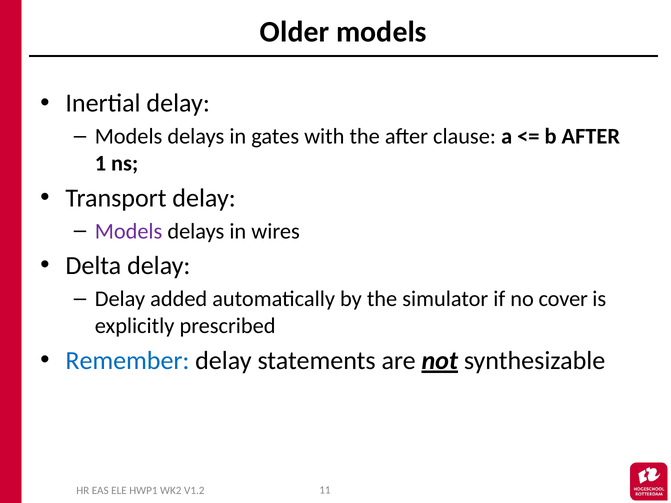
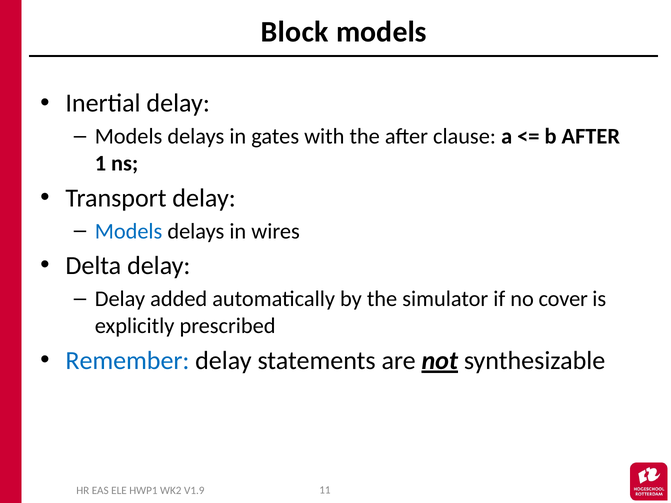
Older: Older -> Block
Models at (129, 231) colour: purple -> blue
V1.2: V1.2 -> V1.9
